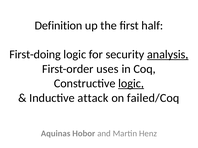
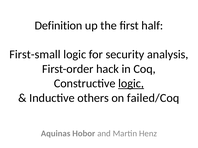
First-doing: First-doing -> First-small
analysis underline: present -> none
uses: uses -> hack
attack: attack -> others
